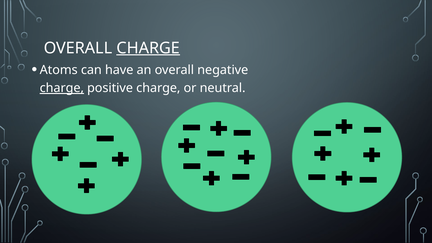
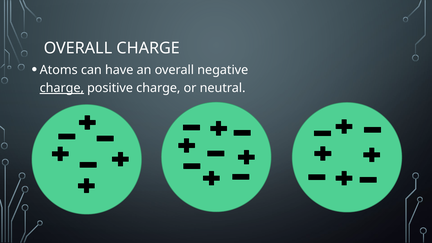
CHARGE at (148, 48) underline: present -> none
